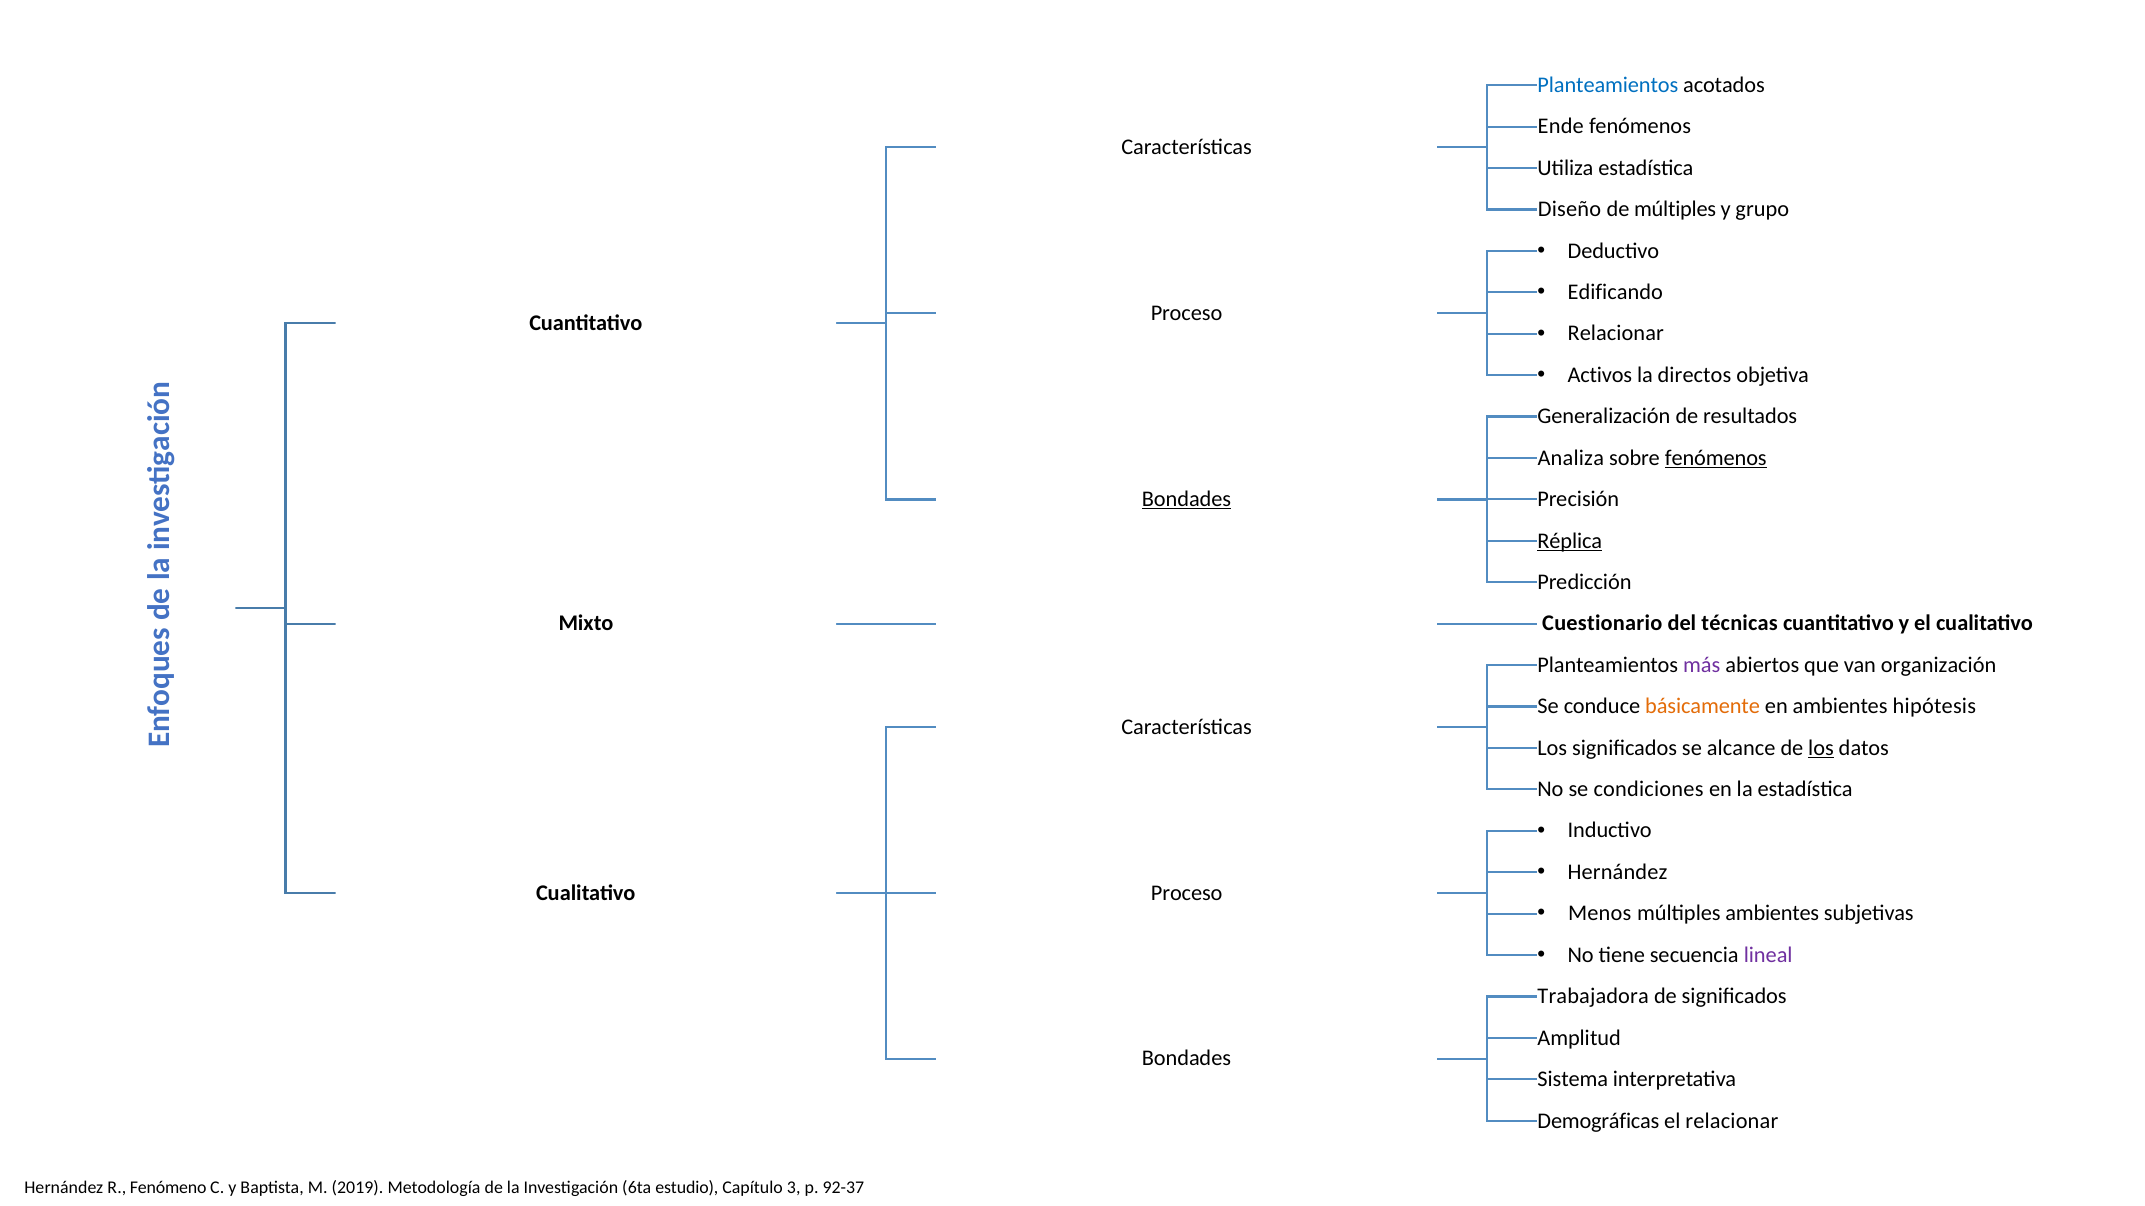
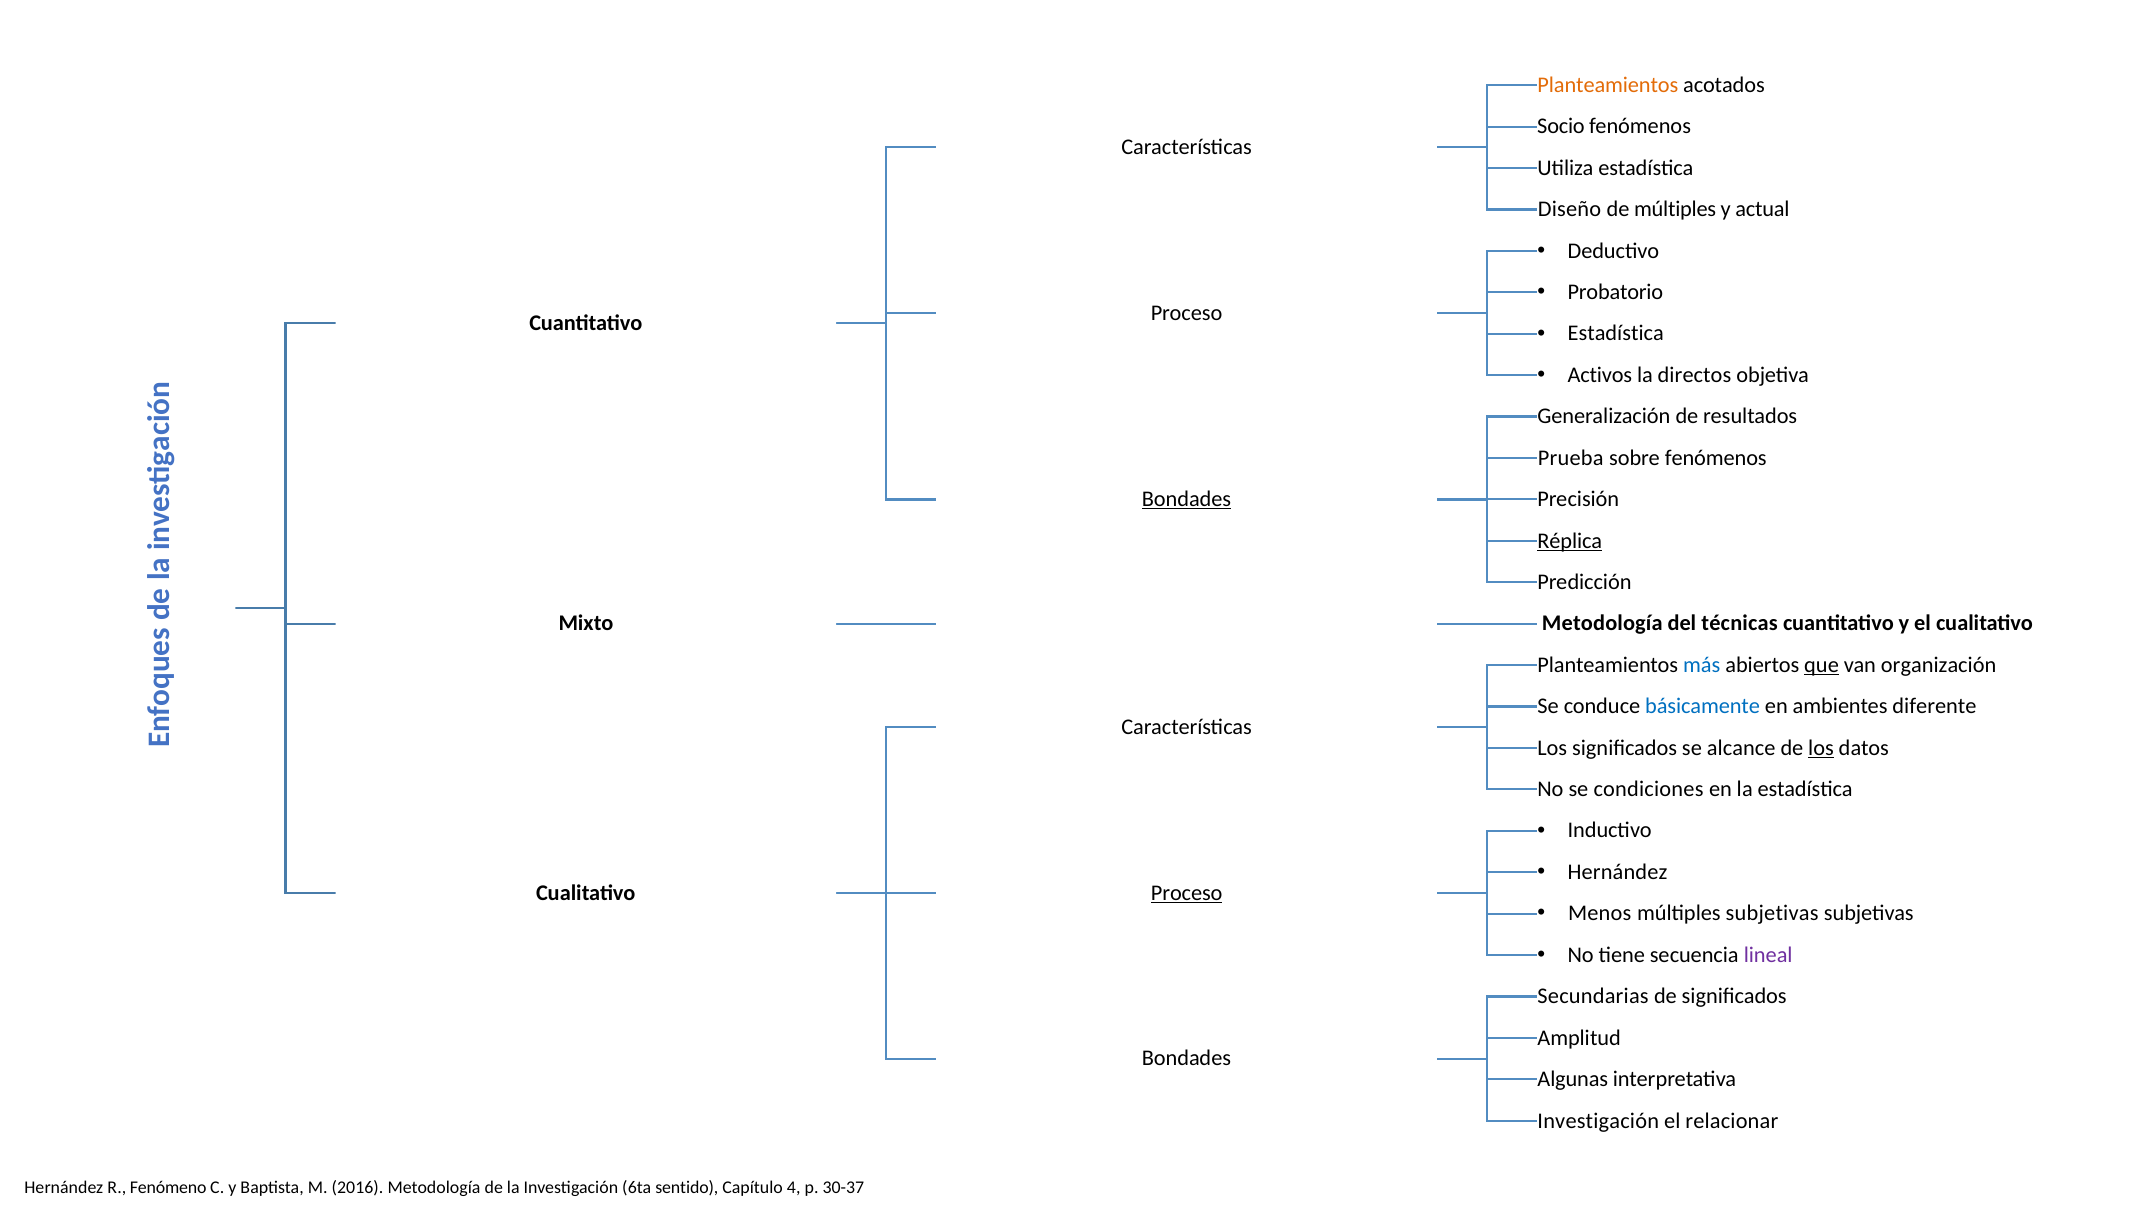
Planteamientos at (1608, 85) colour: blue -> orange
Ende: Ende -> Socio
grupo: grupo -> actual
Edificando: Edificando -> Probatorio
Relacionar at (1616, 334): Relacionar -> Estadística
Analiza: Analiza -> Prueba
fenómenos at (1716, 458) underline: present -> none
Mixto Cuestionario: Cuestionario -> Metodología
más colour: purple -> blue
que underline: none -> present
básicamente colour: orange -> blue
hipótesis: hipótesis -> diferente
Proceso at (1187, 893) underline: none -> present
múltiples ambientes: ambientes -> subjetivas
Trabajadora: Trabajadora -> Secundarias
Sistema: Sistema -> Algunas
Demográficas at (1598, 1121): Demográficas -> Investigación
2019: 2019 -> 2016
estudio: estudio -> sentido
3: 3 -> 4
92-37: 92-37 -> 30-37
